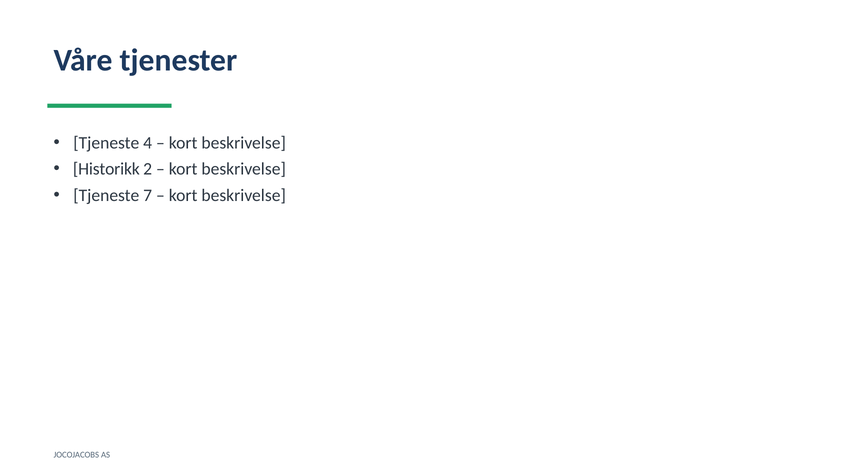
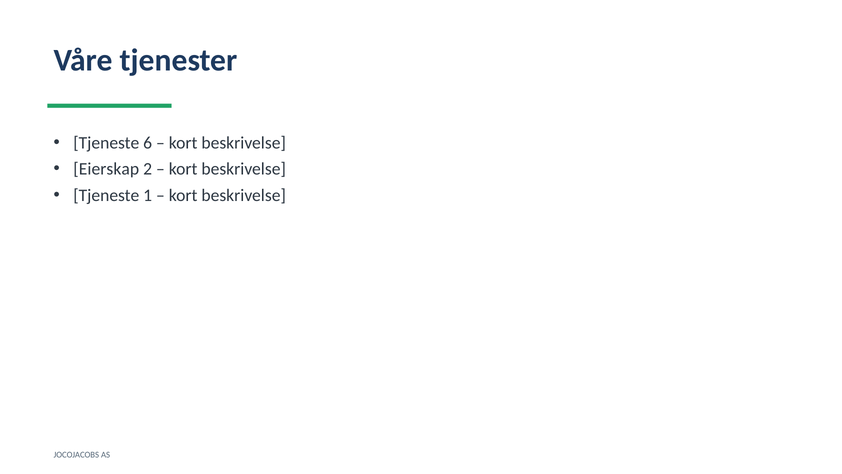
4: 4 -> 6
Historikk: Historikk -> Eierskap
7: 7 -> 1
